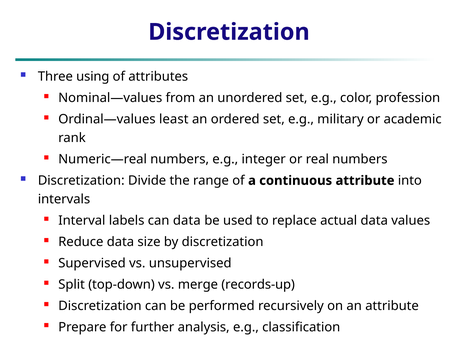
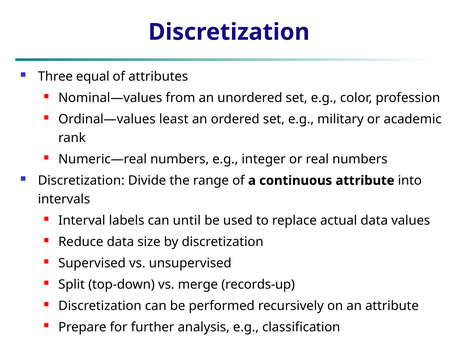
using: using -> equal
can data: data -> until
